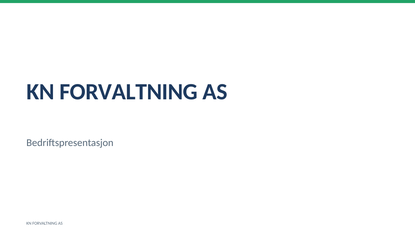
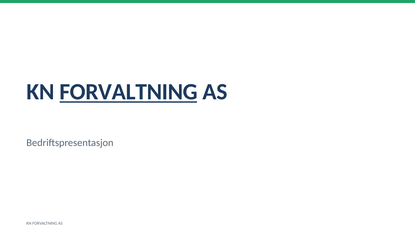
FORVALTNING at (129, 92) underline: none -> present
